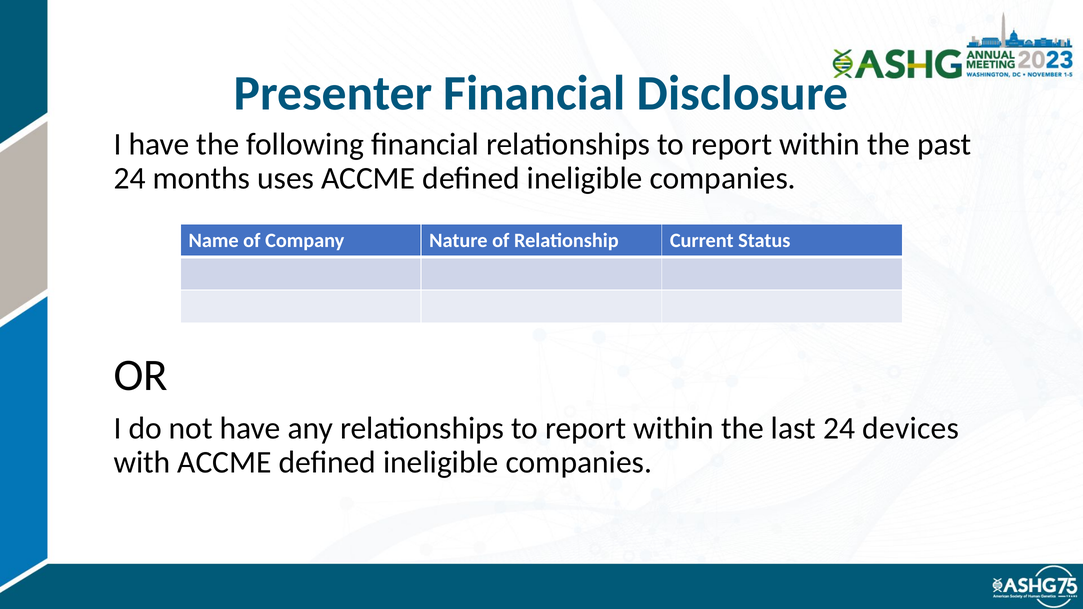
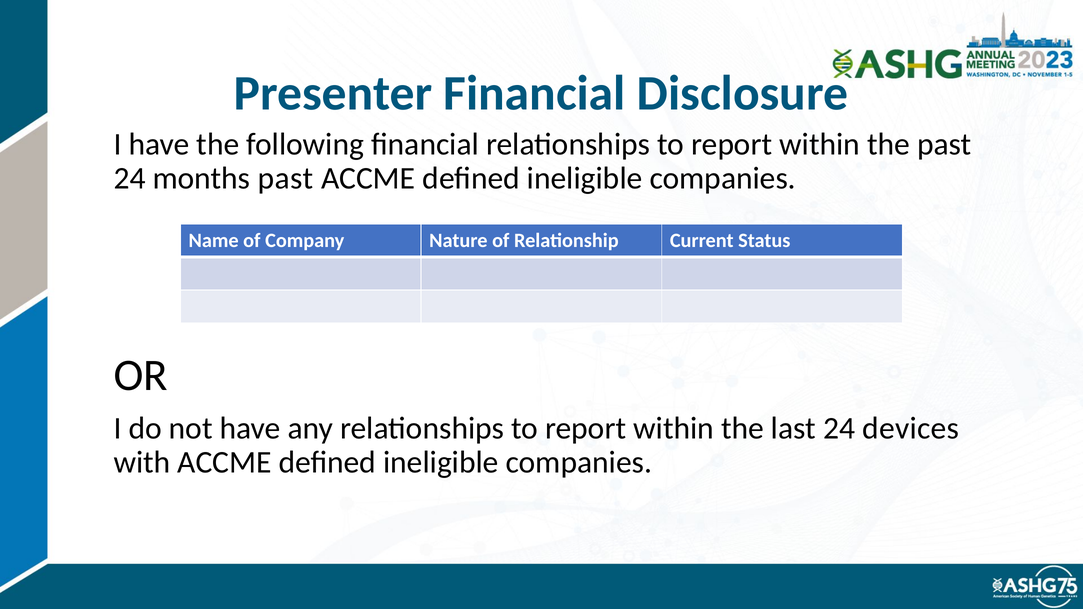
months uses: uses -> past
